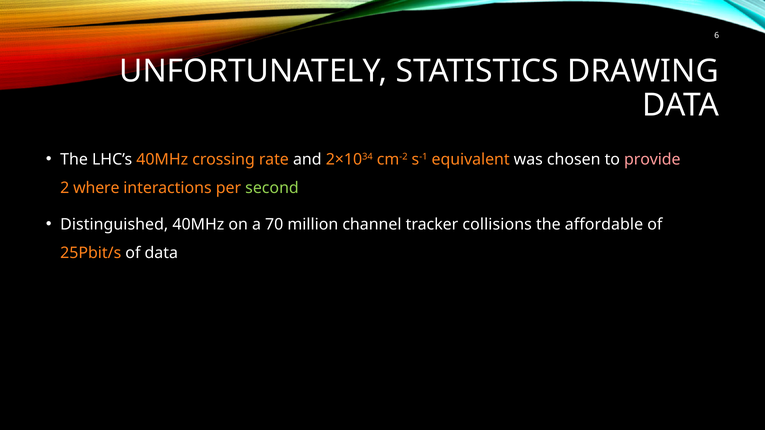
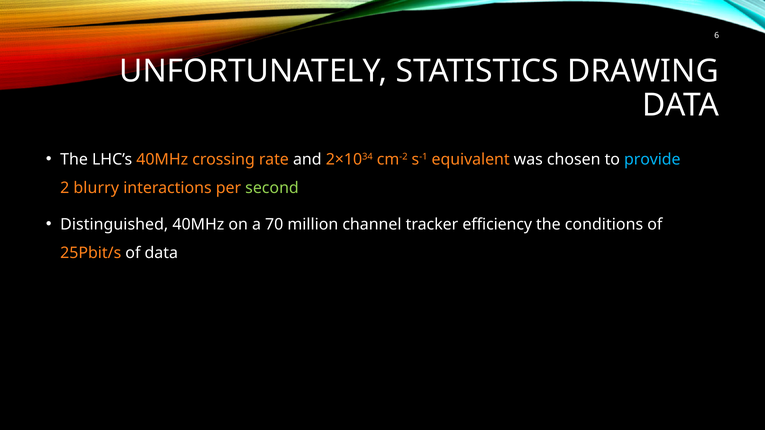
provide colour: pink -> light blue
where: where -> blurry
collisions: collisions -> efficiency
affordable: affordable -> conditions
